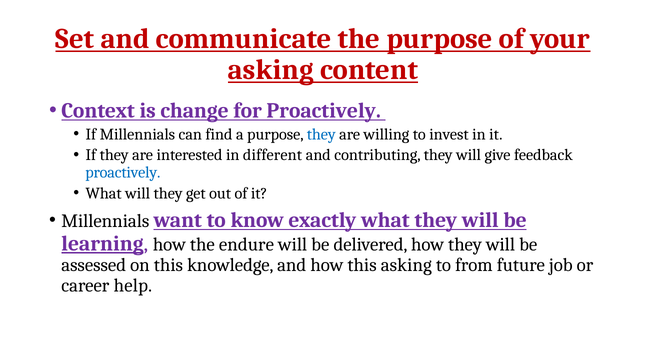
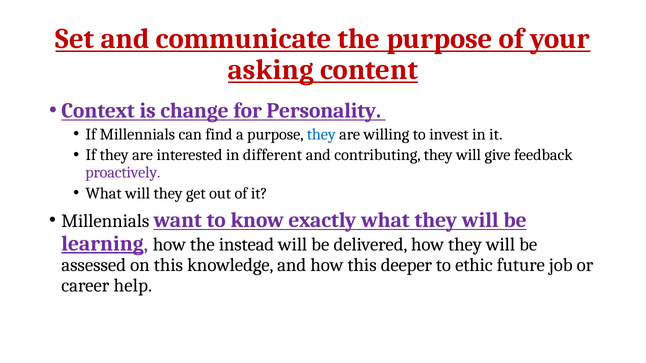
for Proactively: Proactively -> Personality
proactively at (123, 173) colour: blue -> purple
endure: endure -> instead
this asking: asking -> deeper
from: from -> ethic
